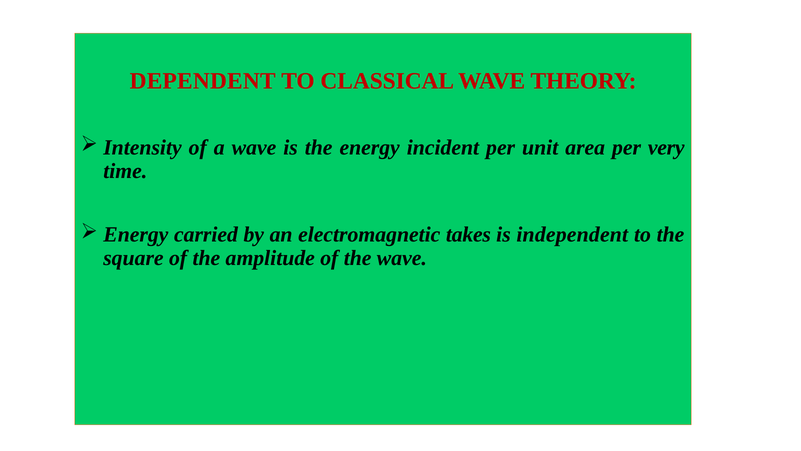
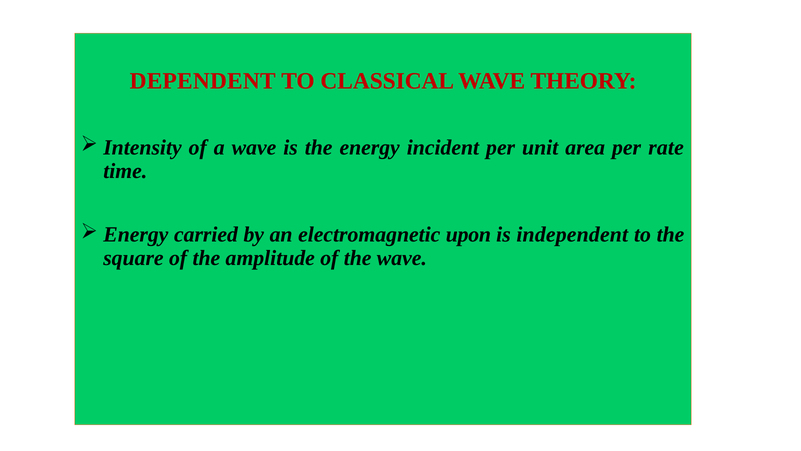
very: very -> rate
takes: takes -> upon
